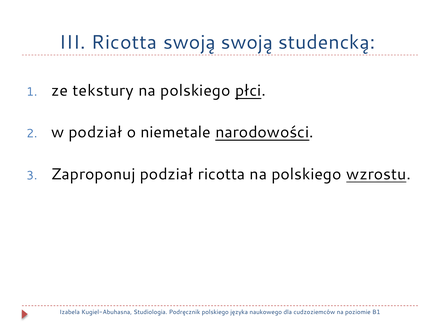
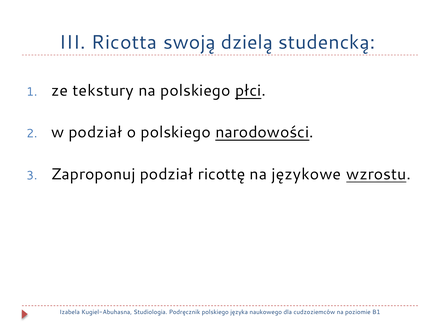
swoją swoją: swoją -> dzielą
o niemetale: niemetale -> polskiego
podział ricotta: ricotta -> ricottę
polskiego at (306, 174): polskiego -> językowe
